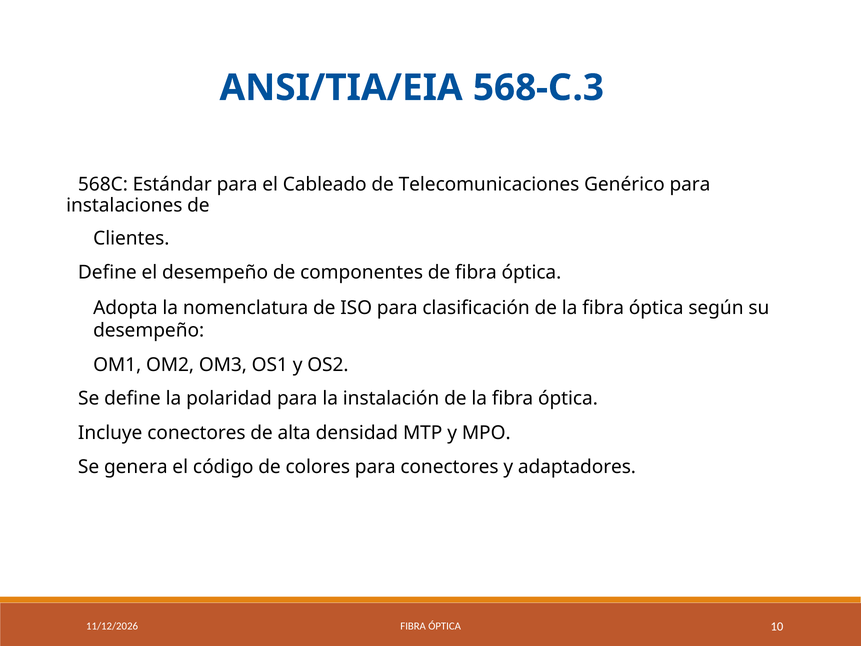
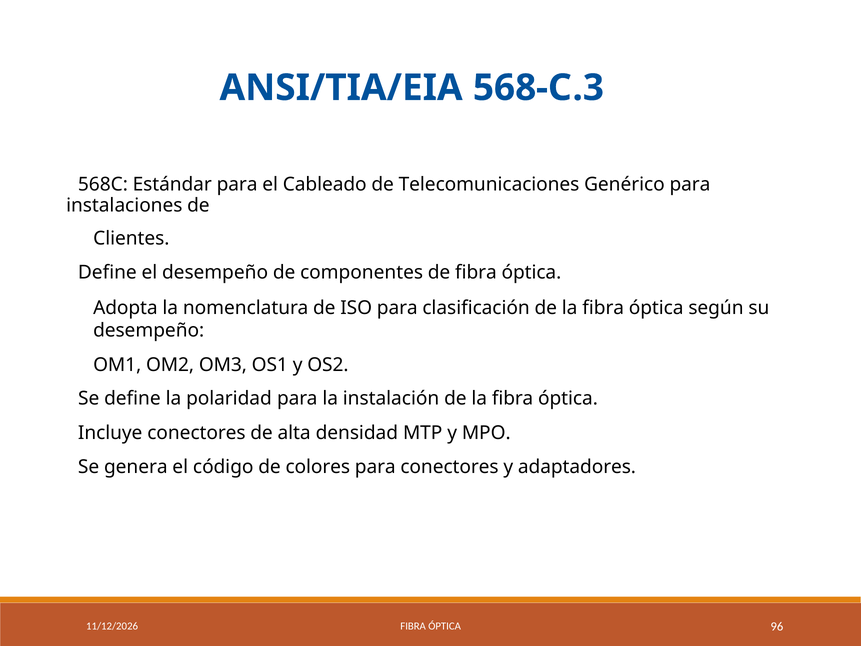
10: 10 -> 96
